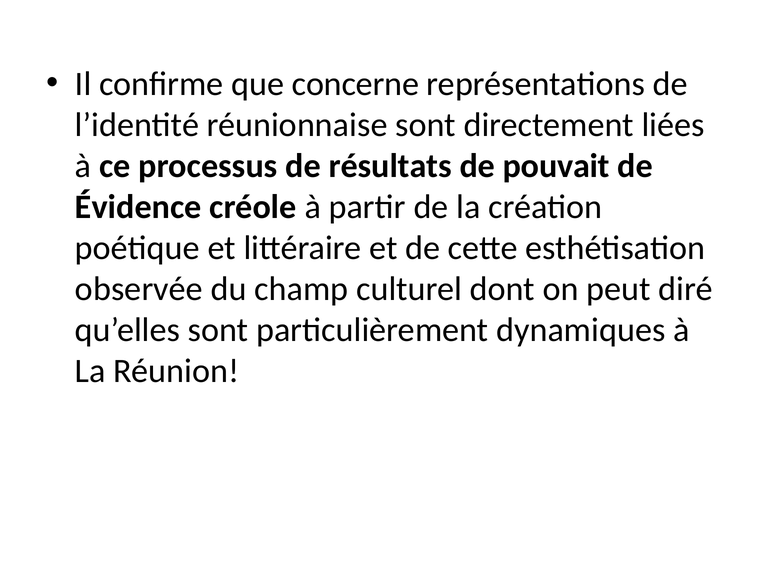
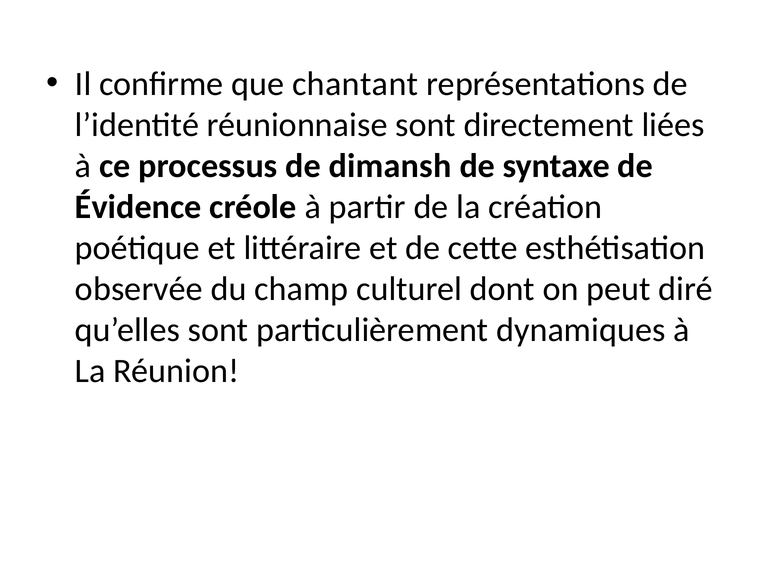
concerne: concerne -> chantant
résultats: résultats -> dimansh
pouvait: pouvait -> syntaxe
